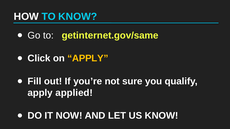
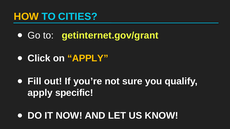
HOW colour: white -> yellow
TO KNOW: KNOW -> CITIES
getinternet.gov/same: getinternet.gov/same -> getinternet.gov/grant
applied: applied -> specific
